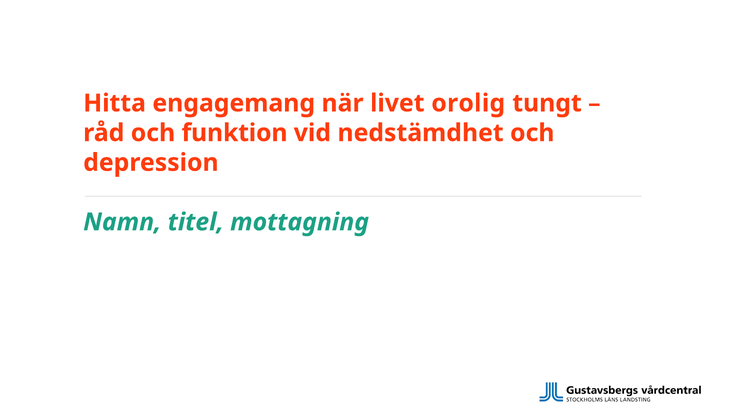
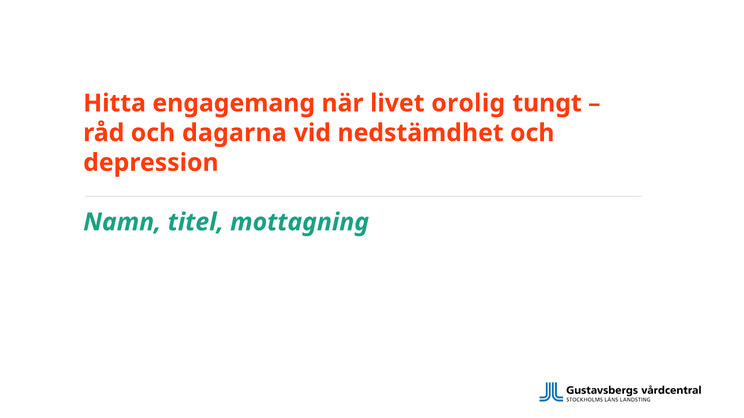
funktion: funktion -> dagarna
